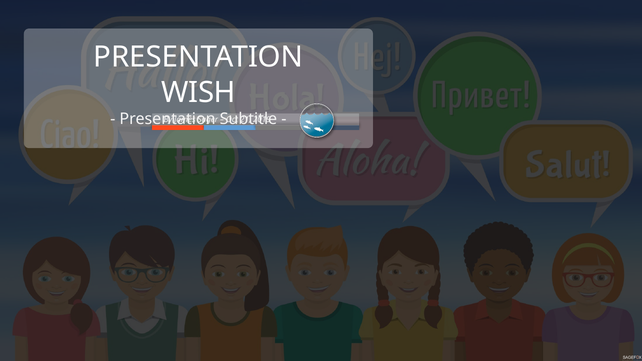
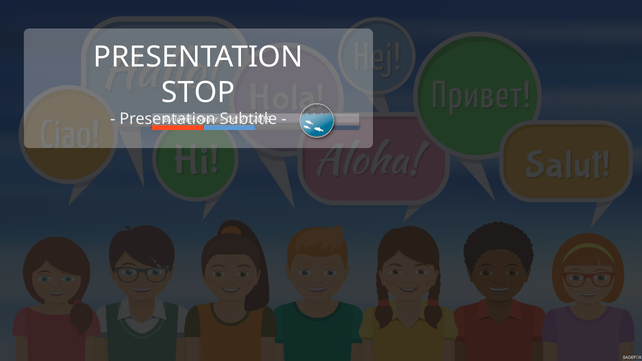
WISH: WISH -> STOP
